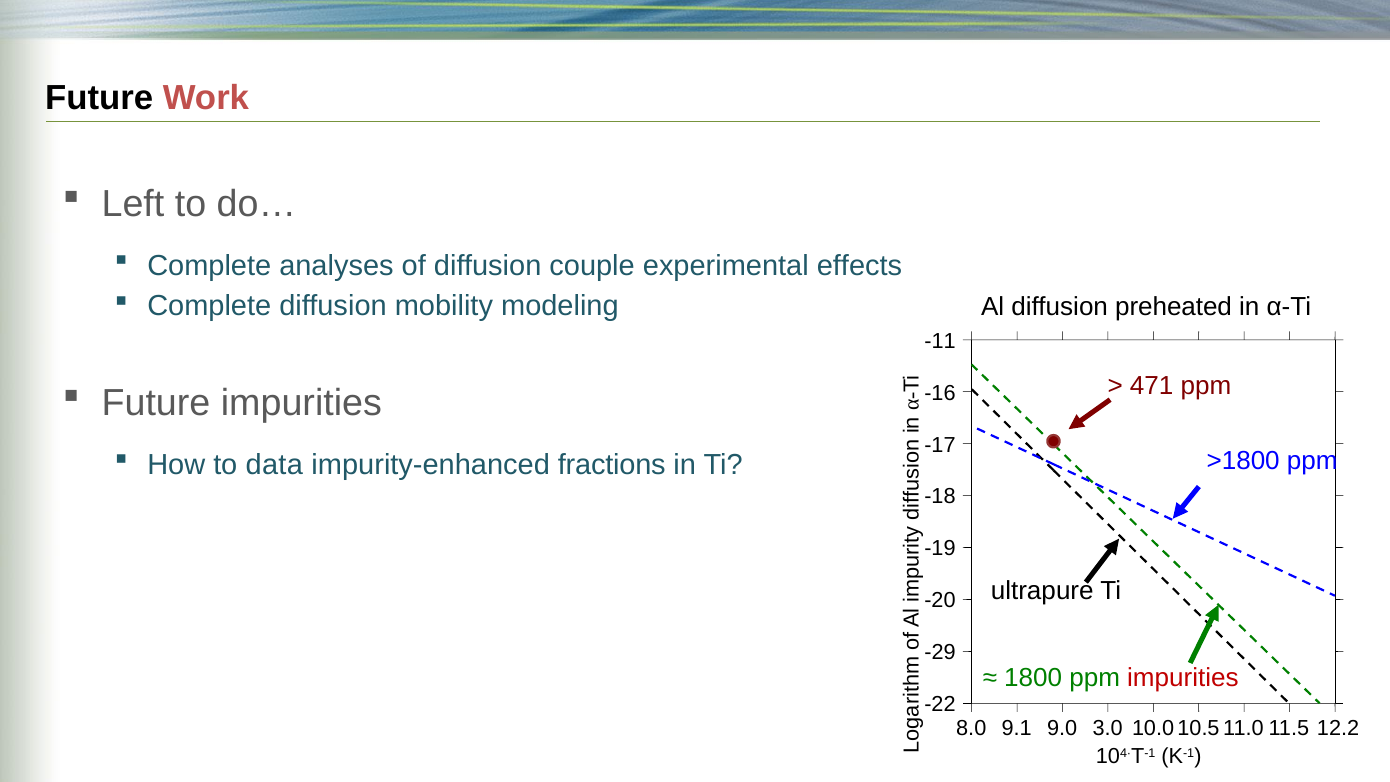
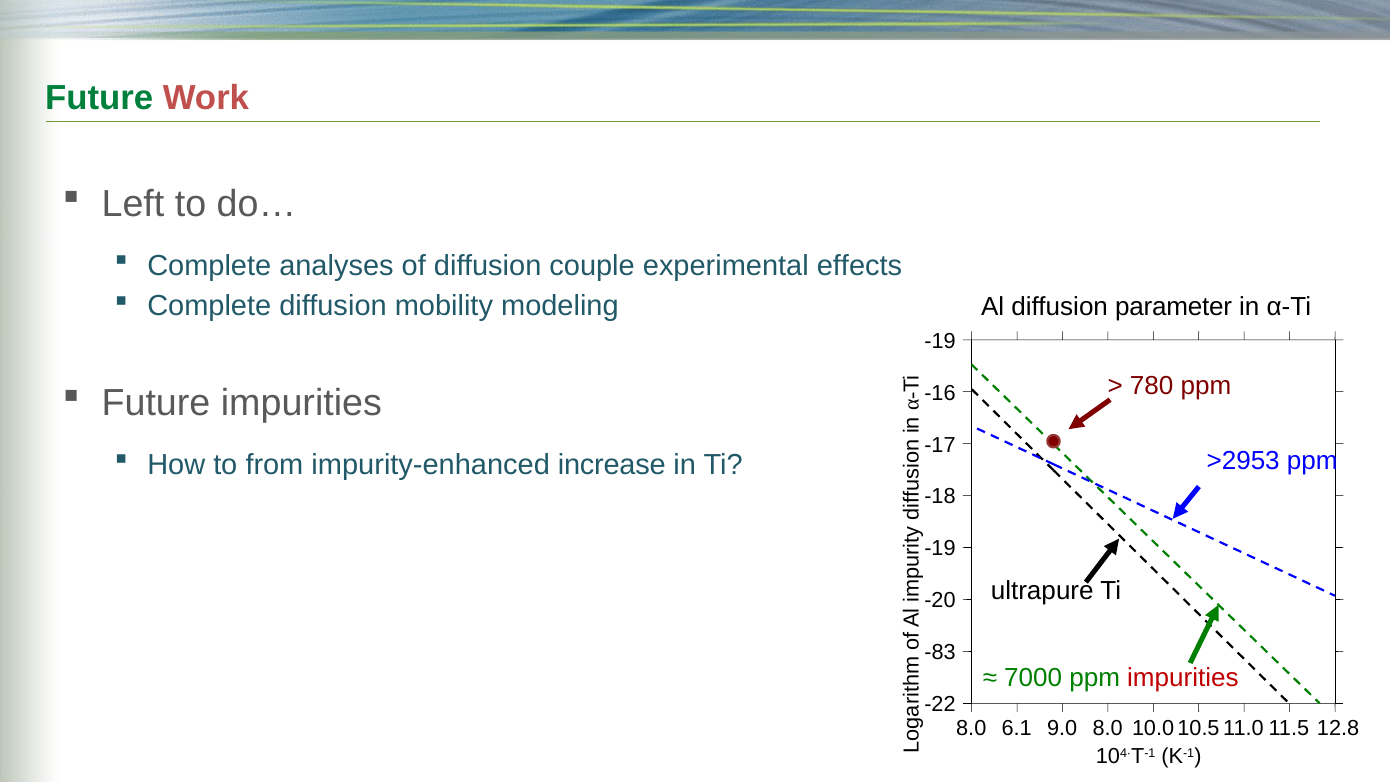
Future at (99, 98) colour: black -> green
preheated: preheated -> parameter
-11 at (940, 341): -11 -> -19
471: 471 -> 780
>1800: >1800 -> >2953
data: data -> from
fractions: fractions -> increase
-29: -29 -> -83
1800: 1800 -> 7000
9.1: 9.1 -> 6.1
9.0 3.0: 3.0 -> 8.0
12.2: 12.2 -> 12.8
